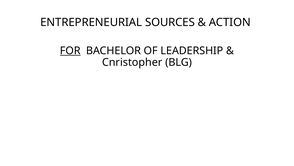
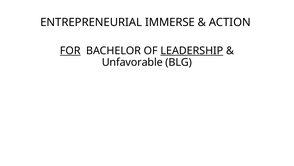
SOURCES: SOURCES -> IMMERSE
LEADERSHIP underline: none -> present
Cnristopher: Cnristopher -> Unfavorable
